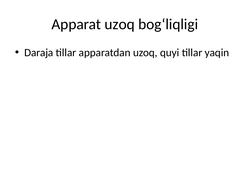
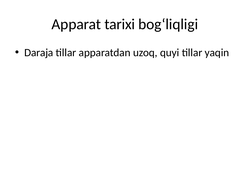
Apparat uzoq: uzoq -> tarixi
